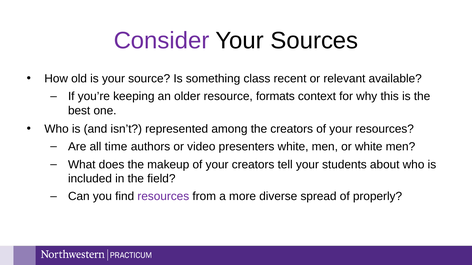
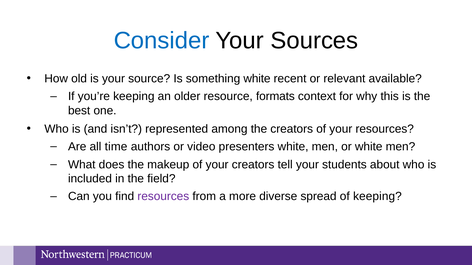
Consider colour: purple -> blue
something class: class -> white
of properly: properly -> keeping
